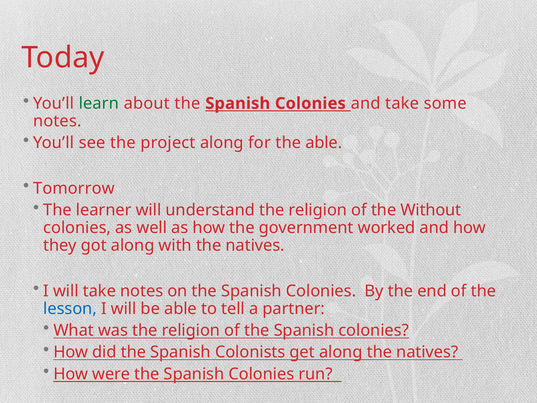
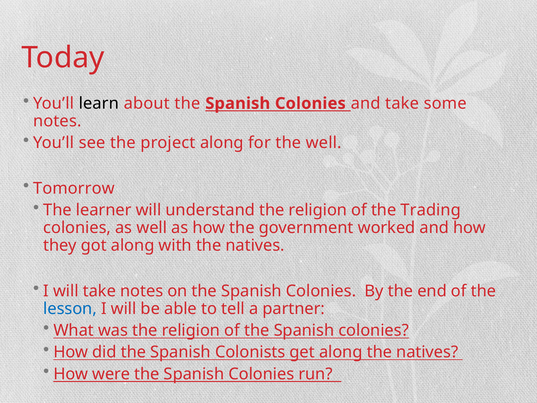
learn colour: green -> black
the able: able -> well
Without: Without -> Trading
